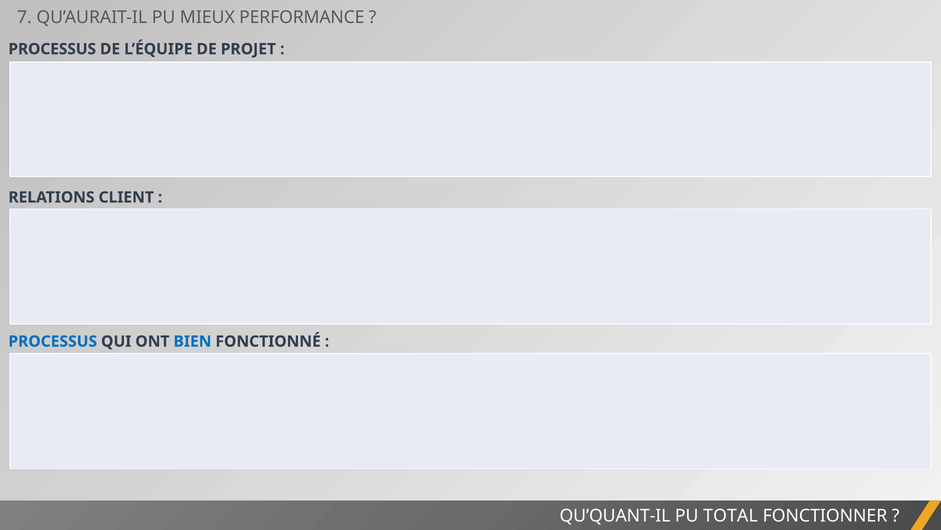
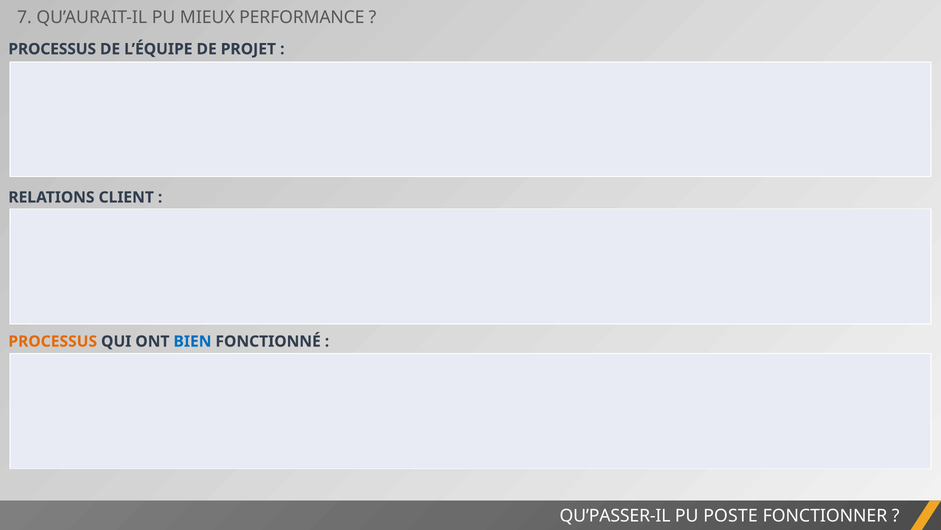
PROCESSUS at (53, 341) colour: blue -> orange
QU’QUANT-IL: QU’QUANT-IL -> QU’PASSER-IL
TOTAL: TOTAL -> POSTE
